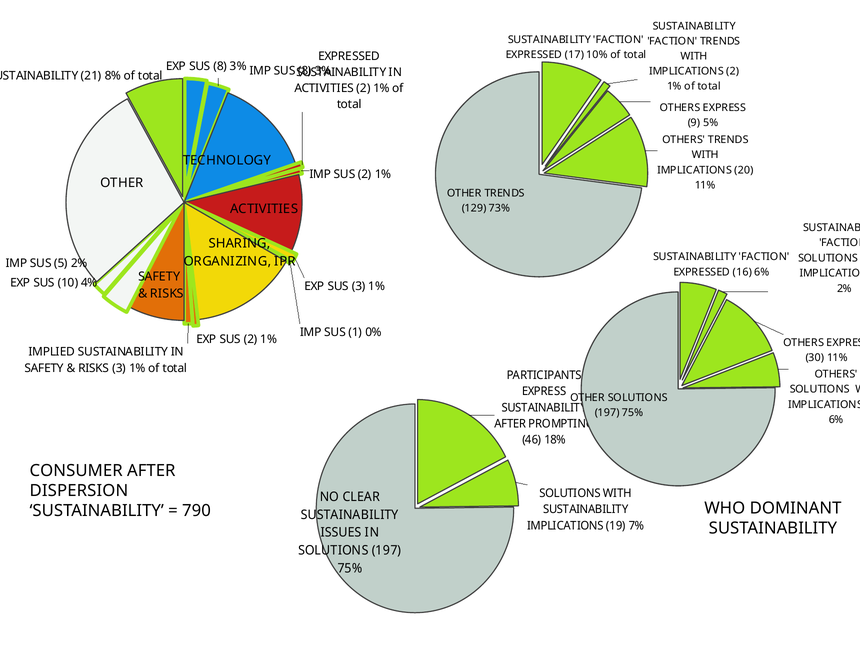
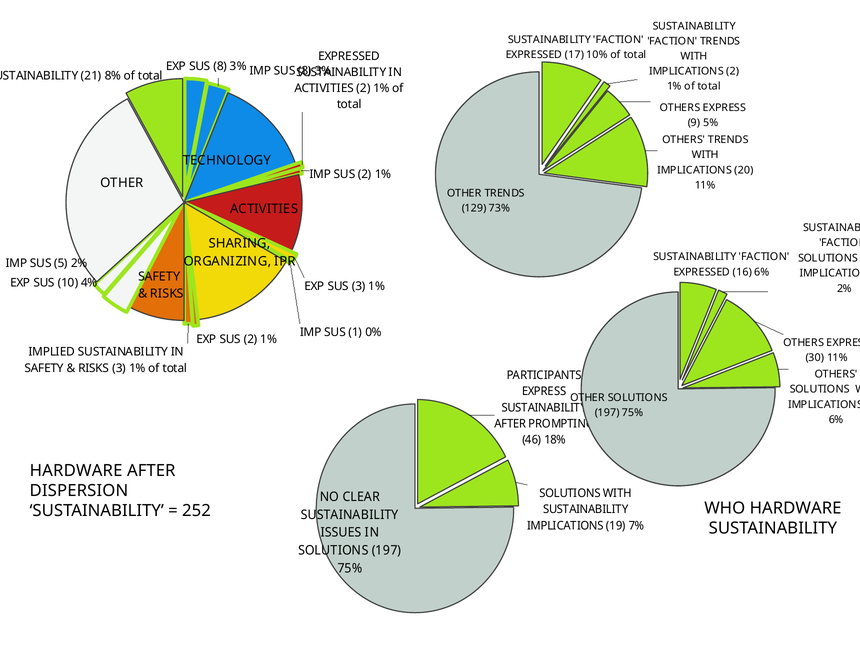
CONSUMER at (76, 471): CONSUMER -> HARDWARE
WHO DOMINANT: DOMINANT -> HARDWARE
790: 790 -> 252
